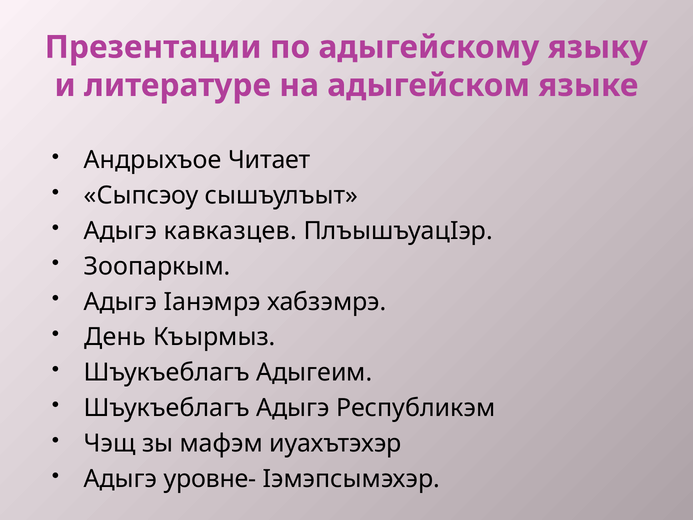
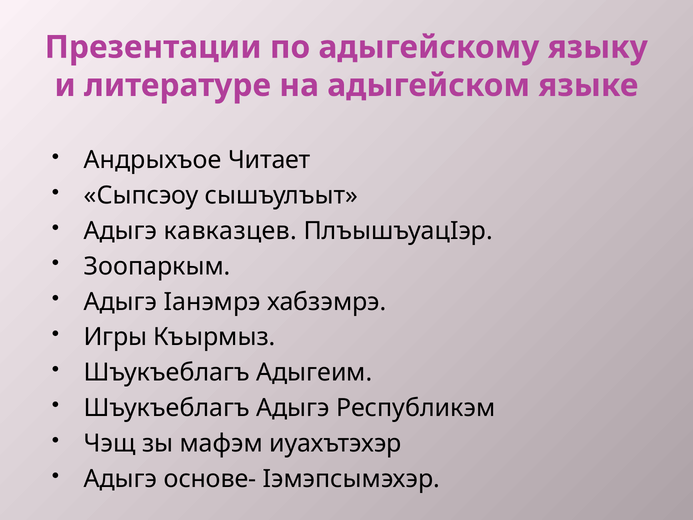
День: День -> Игры
уровне-: уровне- -> основе-
